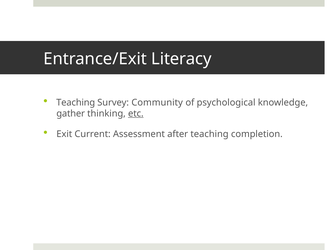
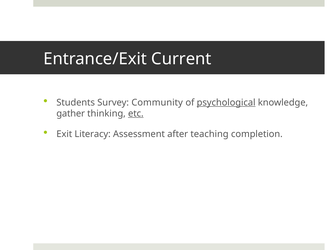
Literacy: Literacy -> Current
Teaching at (76, 102): Teaching -> Students
psychological underline: none -> present
Current: Current -> Literacy
